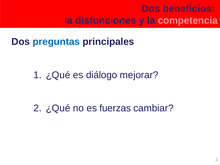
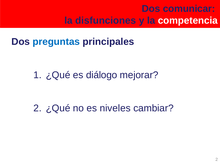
beneficios: beneficios -> comunicar
competencia colour: pink -> white
fuerzas: fuerzas -> niveles
